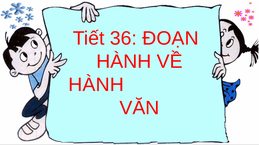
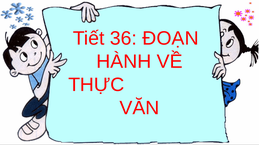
HÀNH at (96, 85): HÀNH -> THỰC
